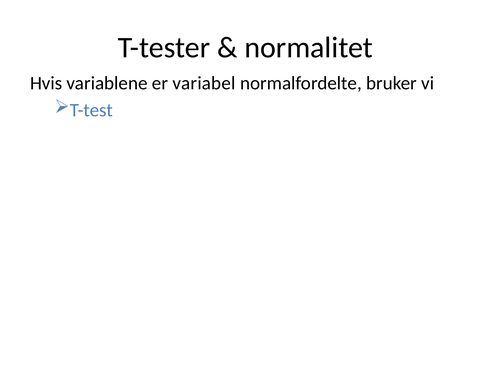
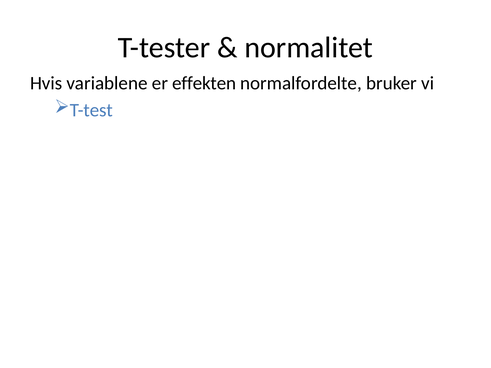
variabel: variabel -> effekten
